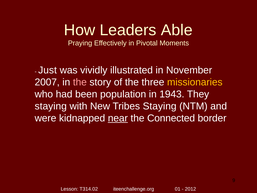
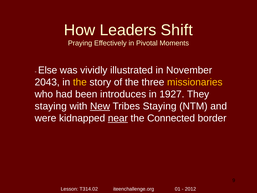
Able: Able -> Shift
Just: Just -> Else
2007: 2007 -> 2043
the at (80, 82) colour: pink -> yellow
population: population -> introduces
1943: 1943 -> 1927
New underline: none -> present
